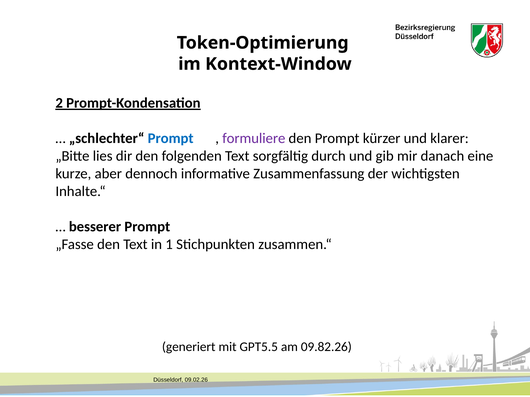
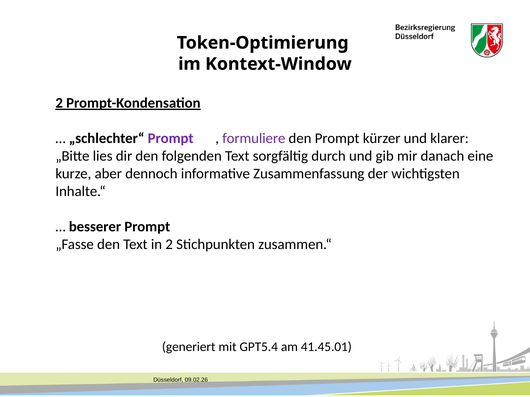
Prompt at (171, 138) colour: blue -> purple
in 1: 1 -> 2
GPT5.5: GPT5.5 -> GPT5.4
09.82.26: 09.82.26 -> 41.45.01
